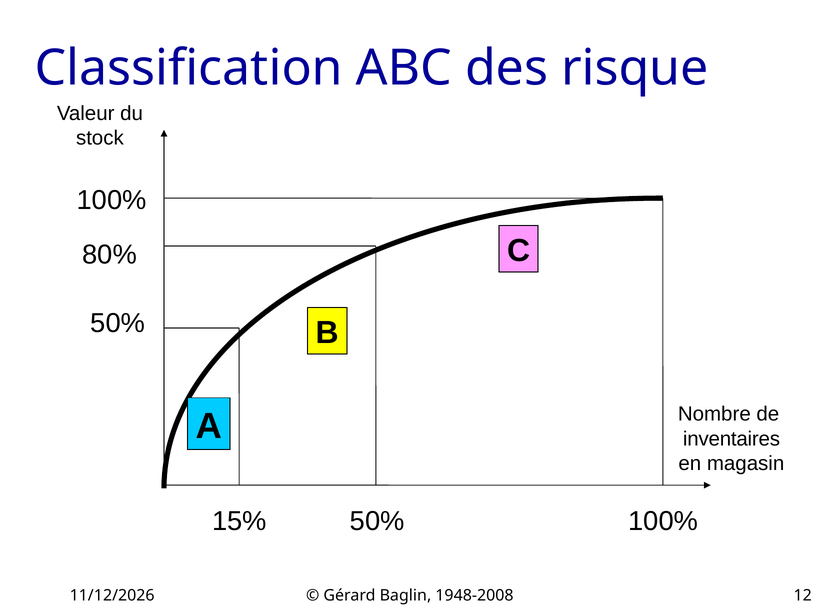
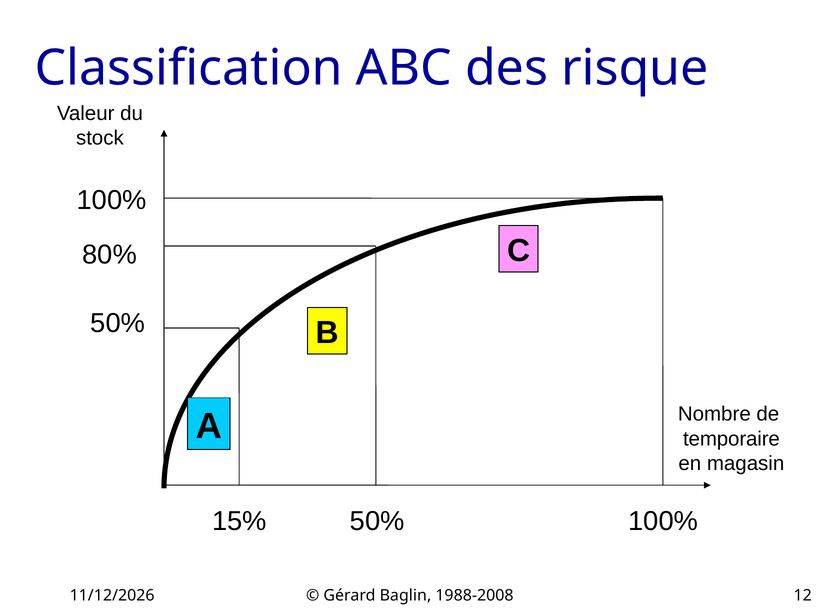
inventaires: inventaires -> temporaire
1948-2008: 1948-2008 -> 1988-2008
